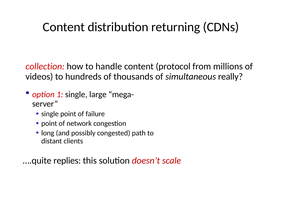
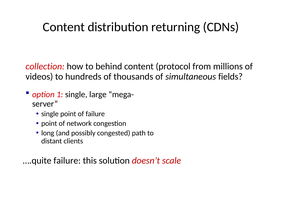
handle: handle -> behind
really: really -> fields
….quite replies: replies -> failure
